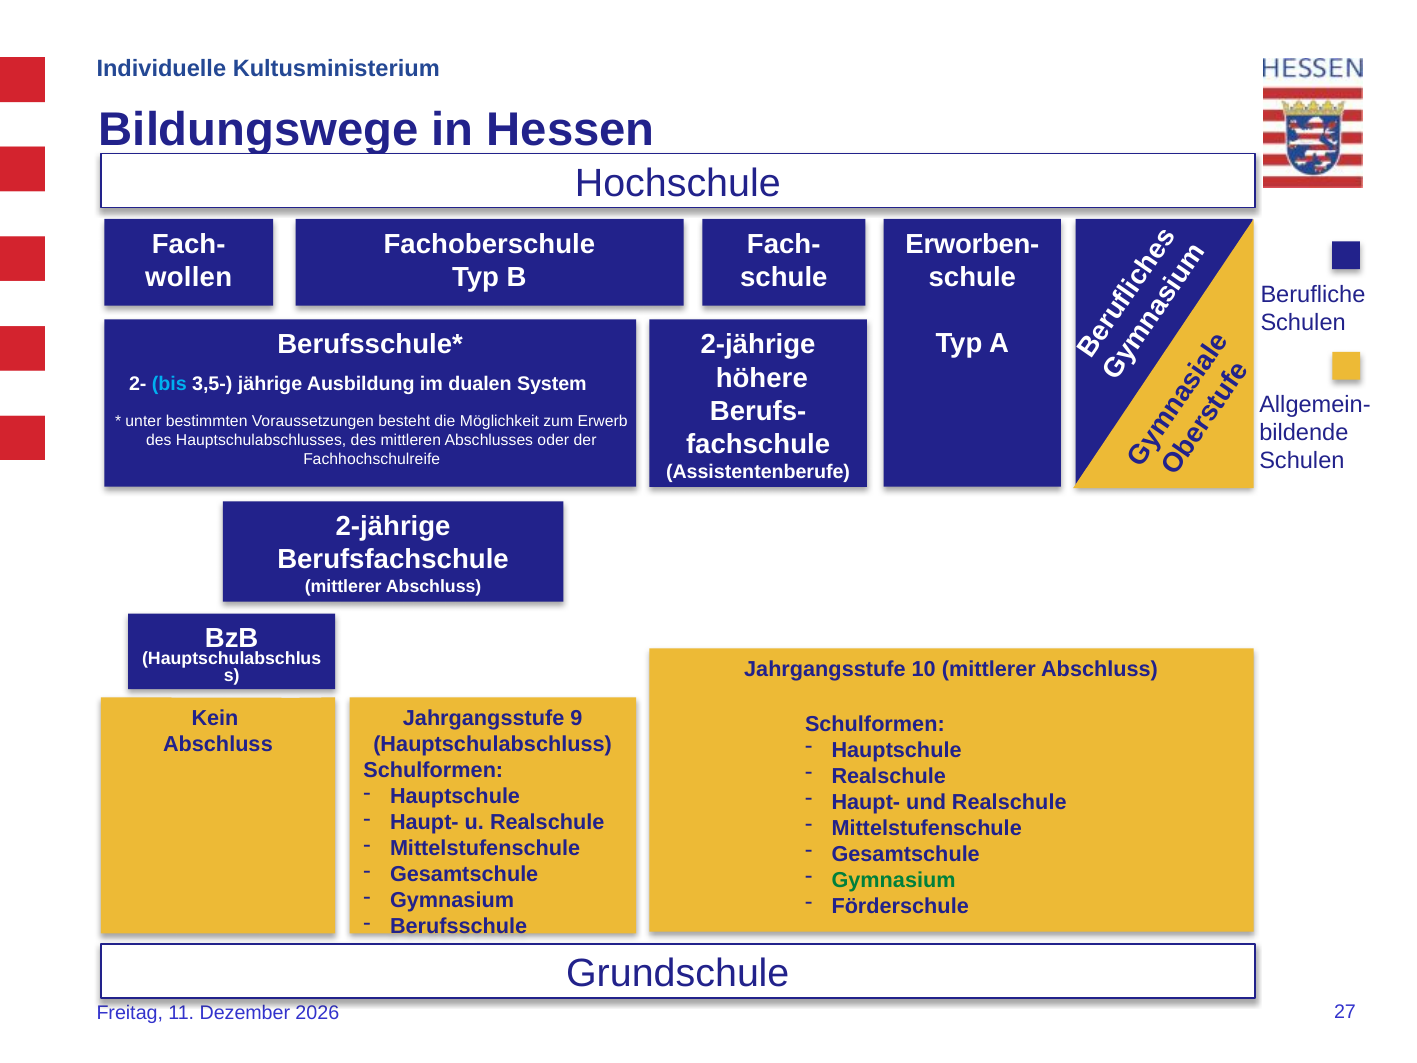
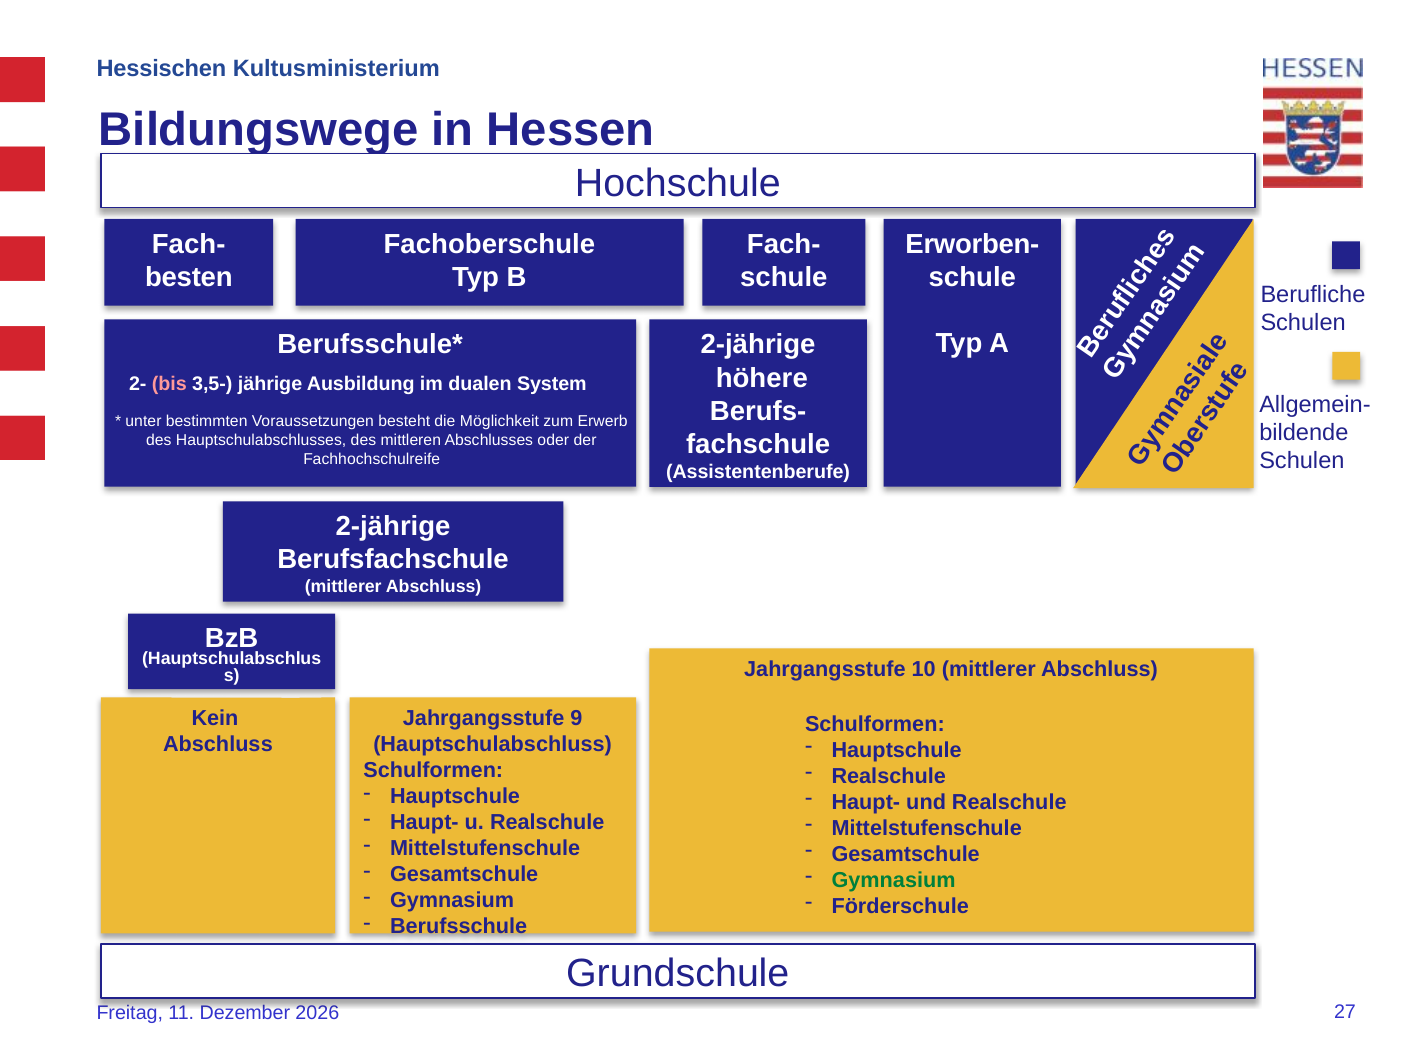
Individuelle: Individuelle -> Hessischen
wollen: wollen -> besten
bis colour: light blue -> pink
